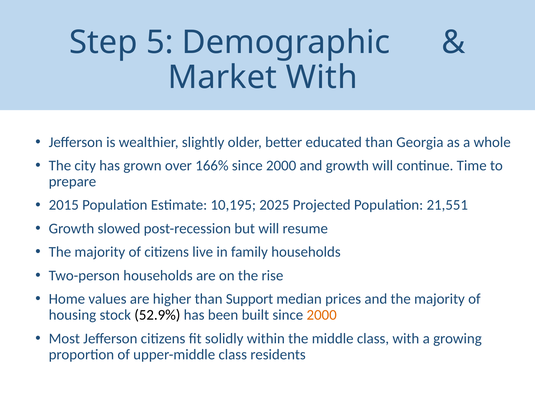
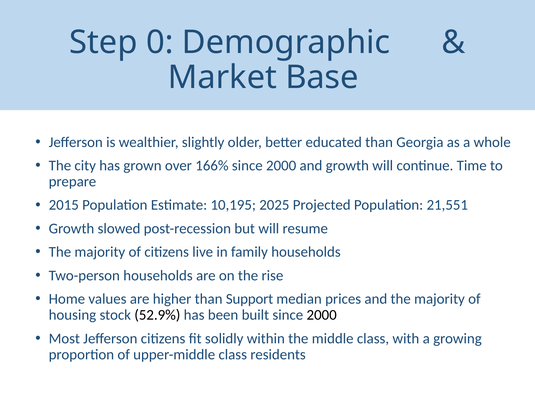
5: 5 -> 0
Market With: With -> Base
2000 at (322, 315) colour: orange -> black
